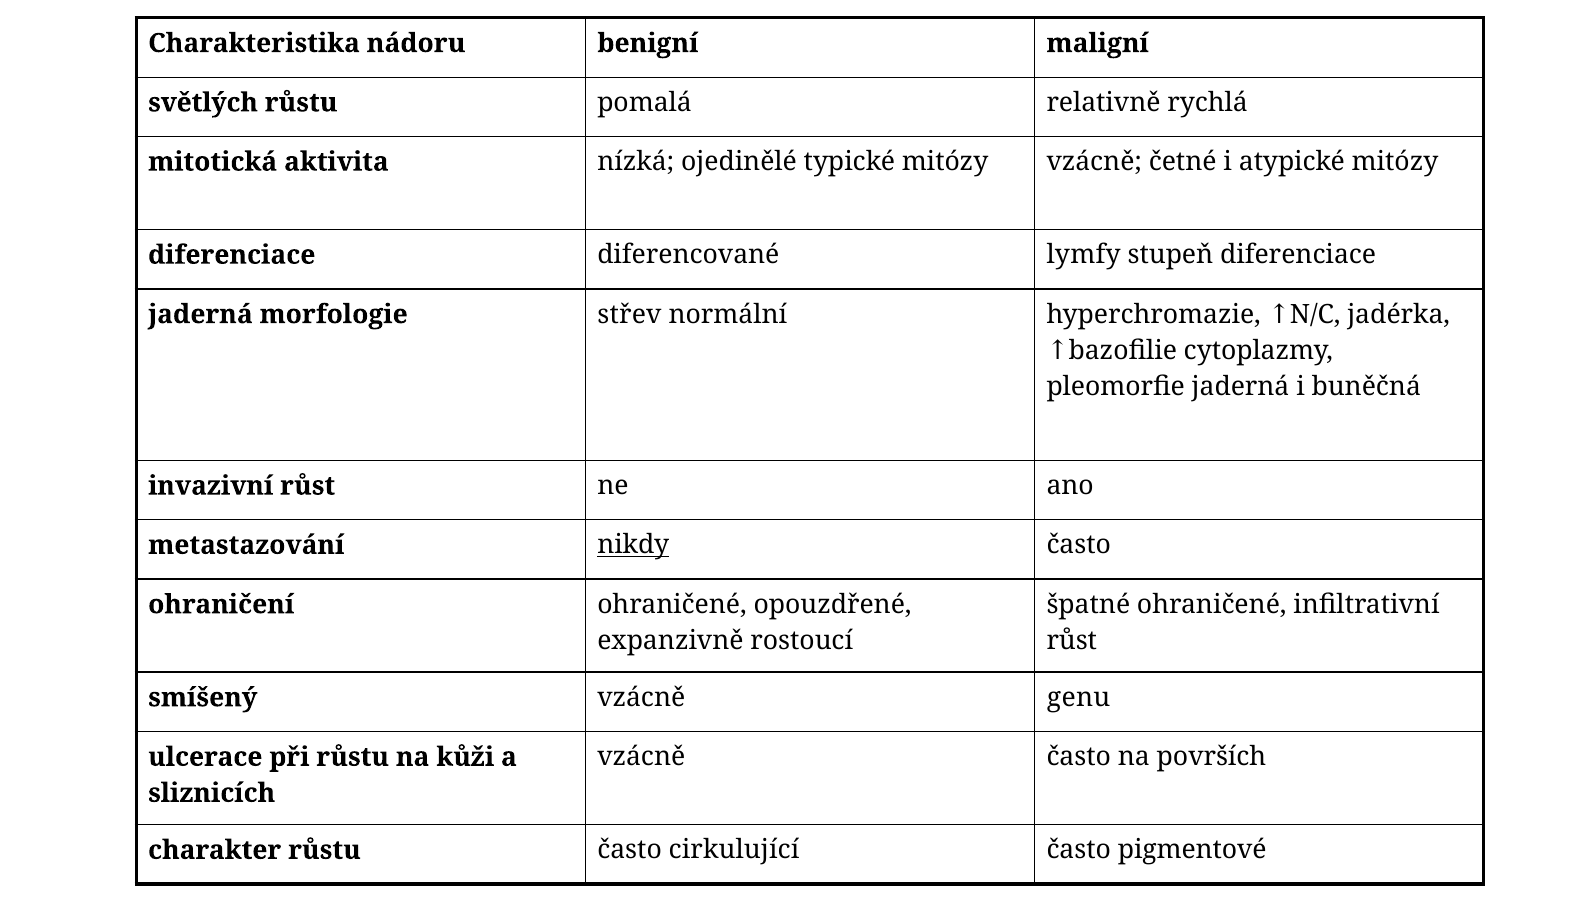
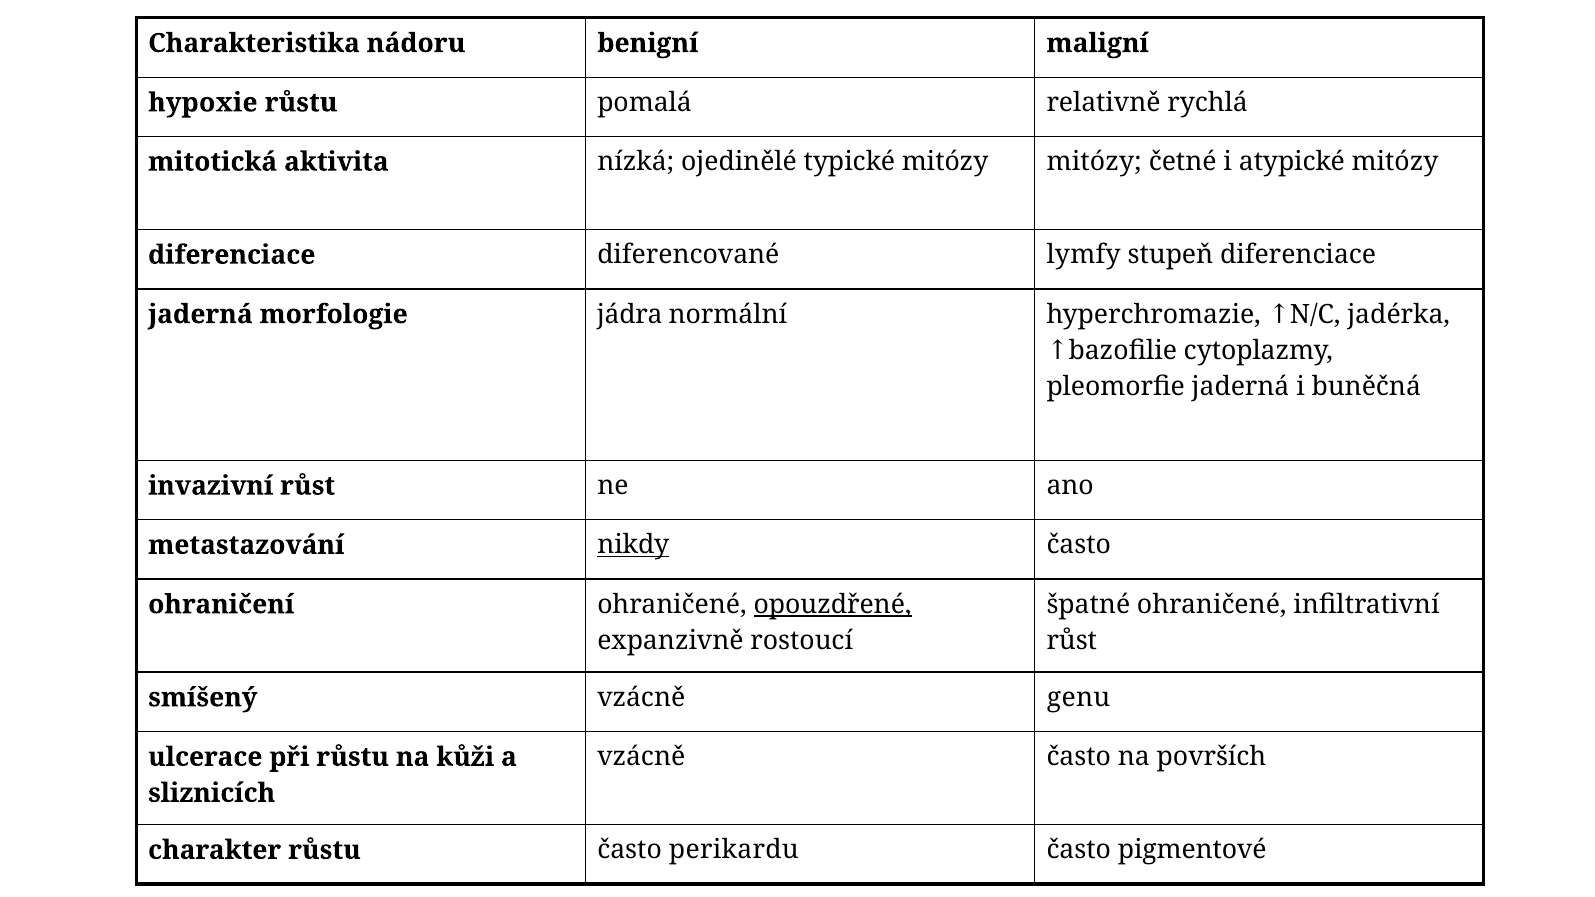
světlých: světlých -> hypoxie
mitózy vzácně: vzácně -> mitózy
střev: střev -> jádra
opouzdřené underline: none -> present
cirkulující: cirkulující -> perikardu
